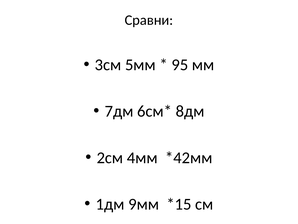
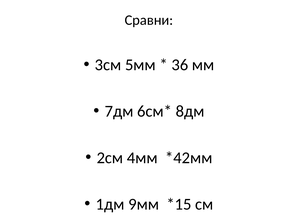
95: 95 -> 36
